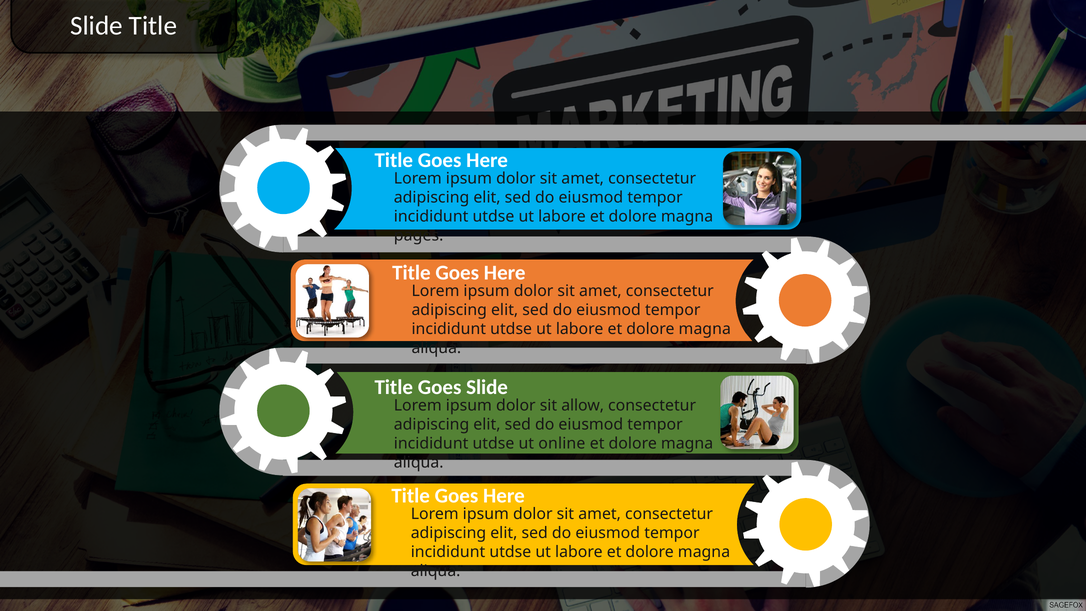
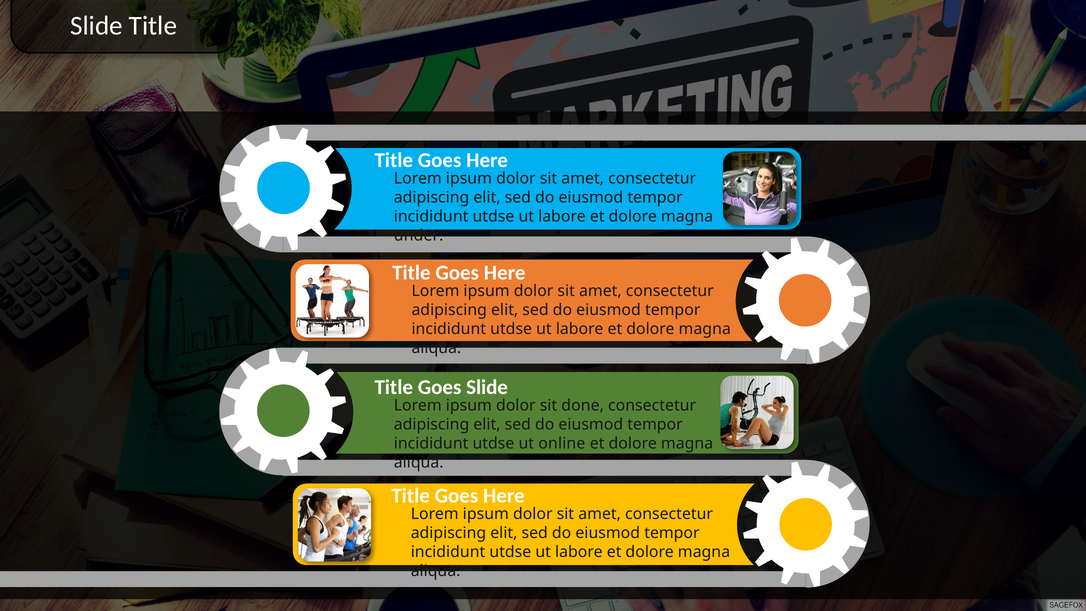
pages: pages -> under
allow: allow -> done
